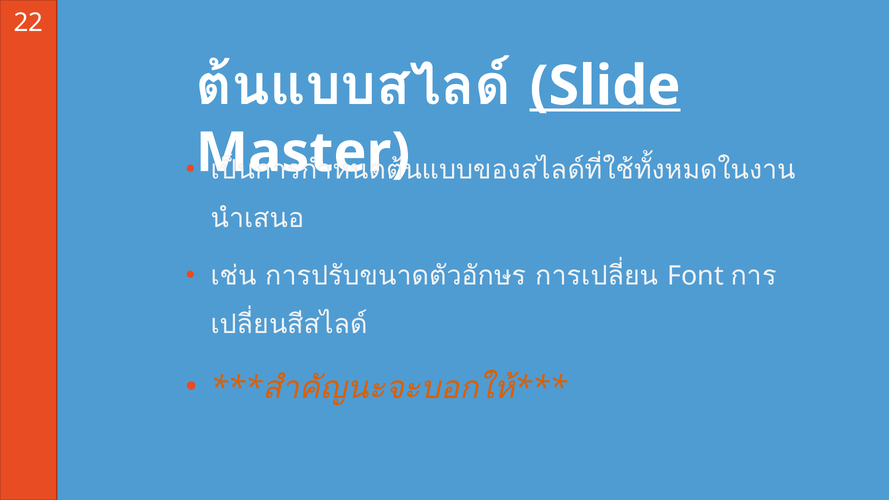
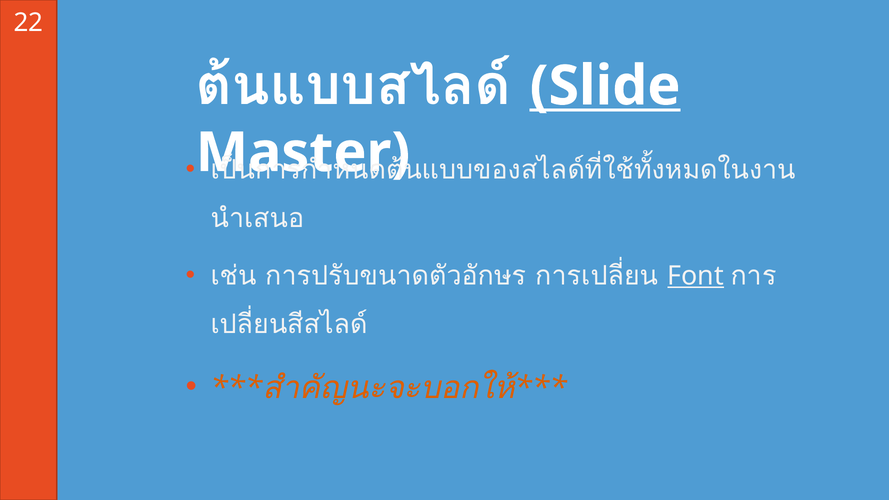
Font underline: none -> present
